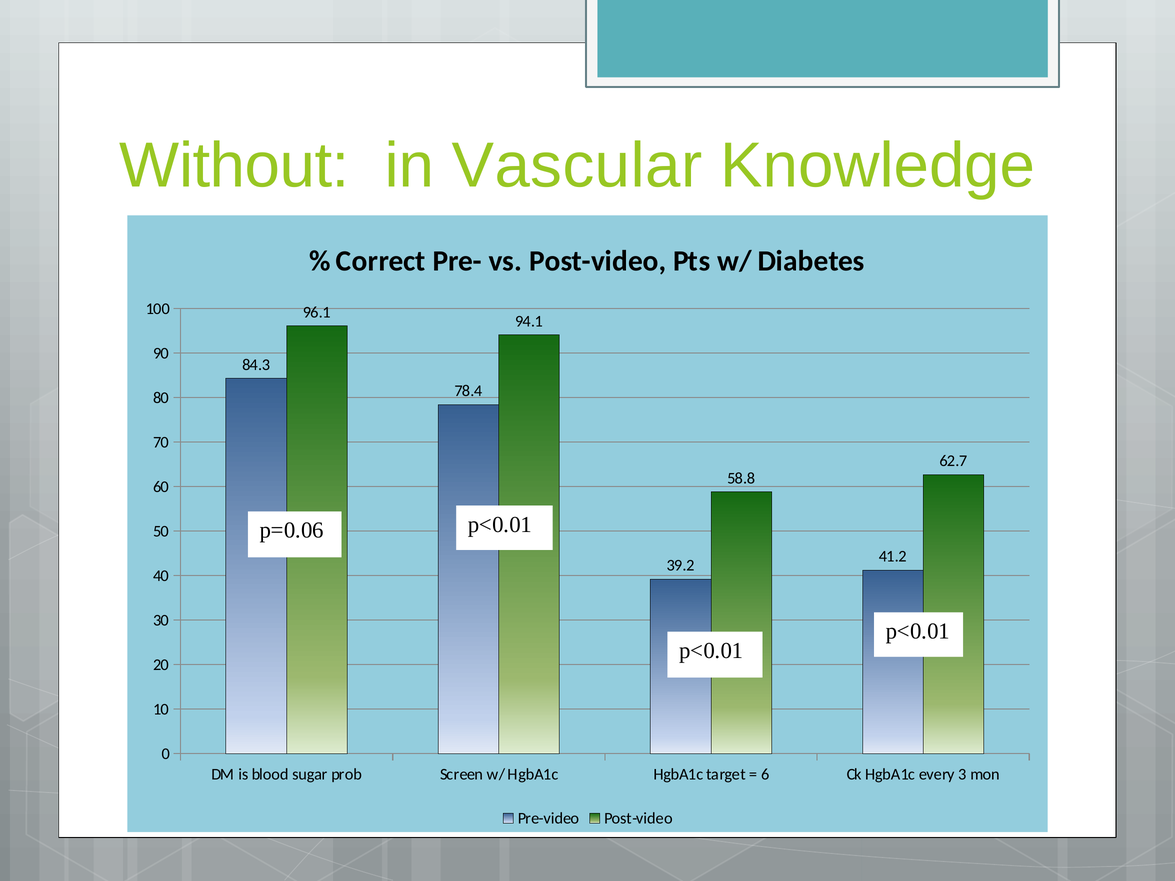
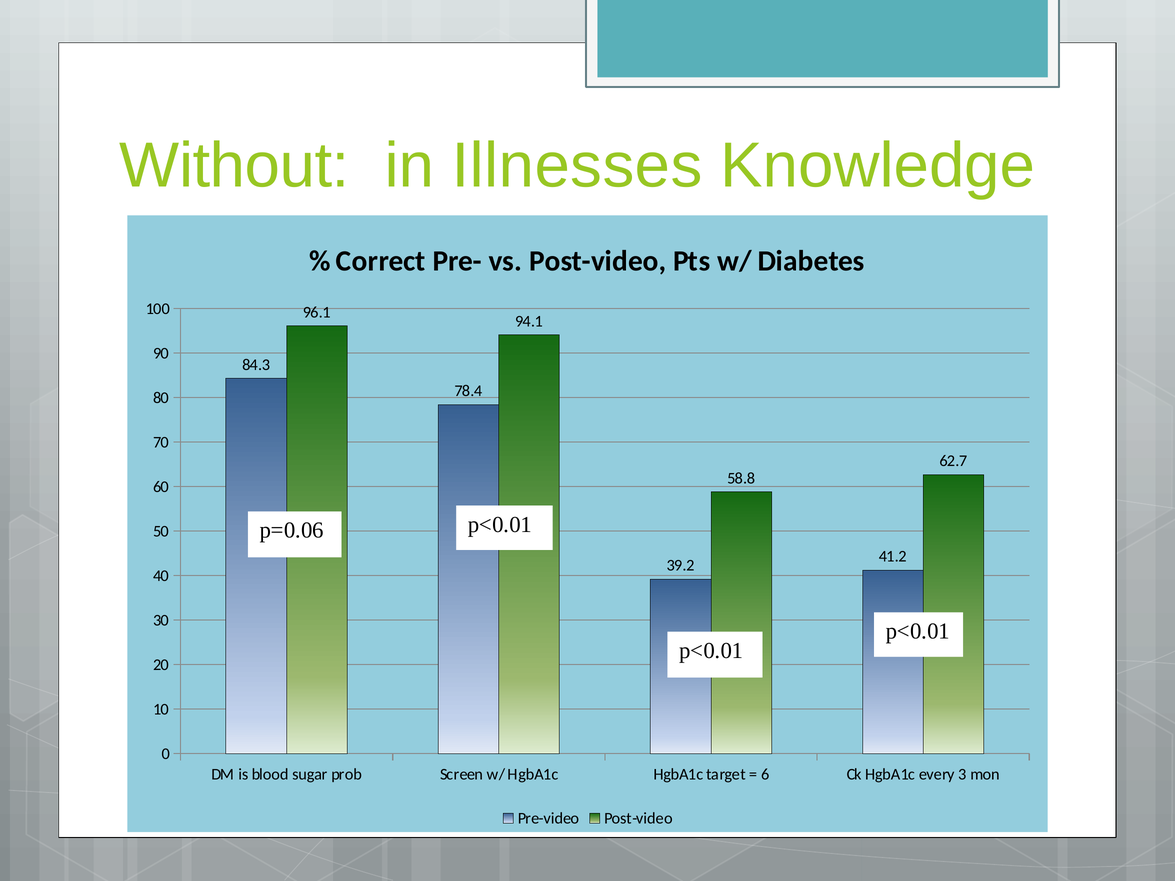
Vascular: Vascular -> Illnesses
